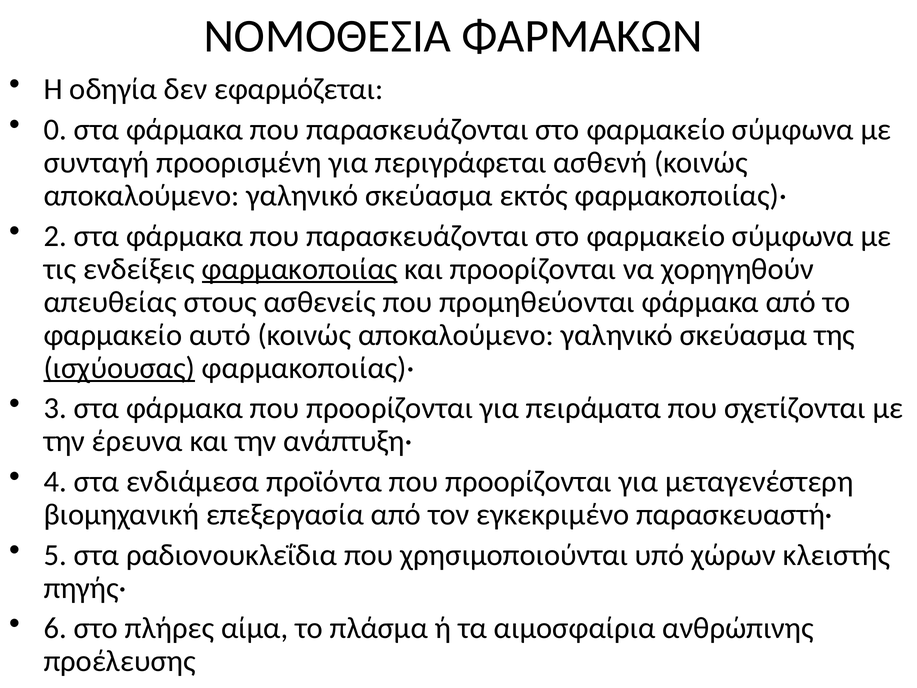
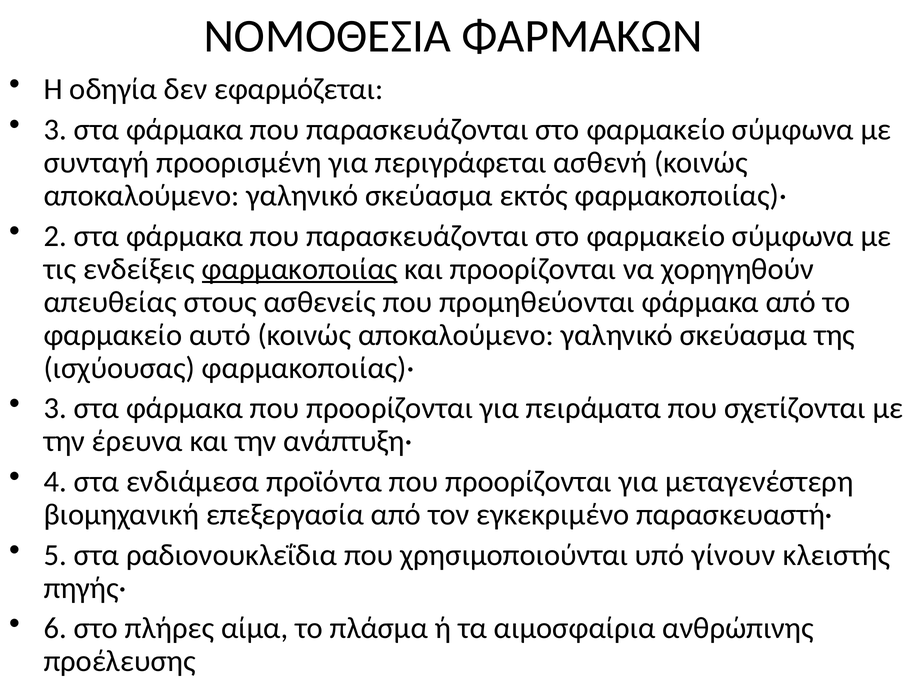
0 at (55, 130): 0 -> 3
ισχύουσας underline: present -> none
χώρων: χώρων -> γίνουν
